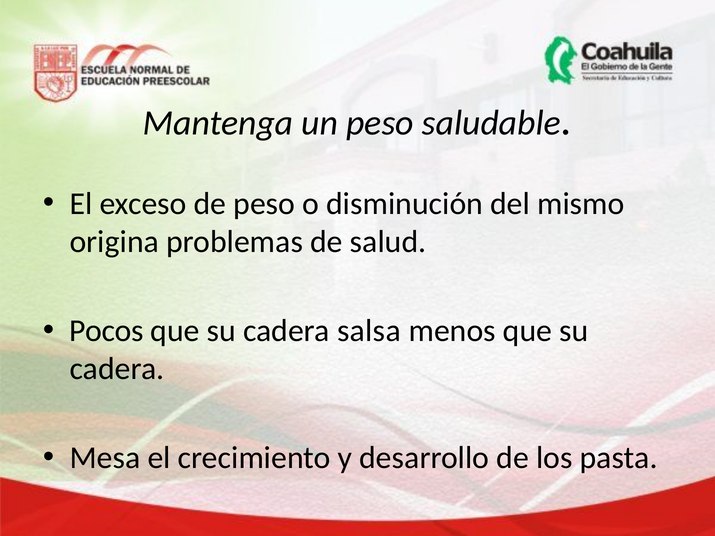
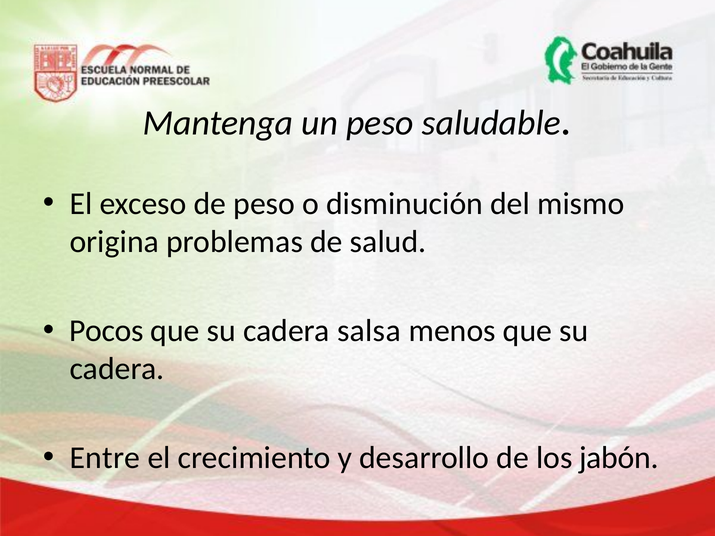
Mesa: Mesa -> Entre
pasta: pasta -> jabón
